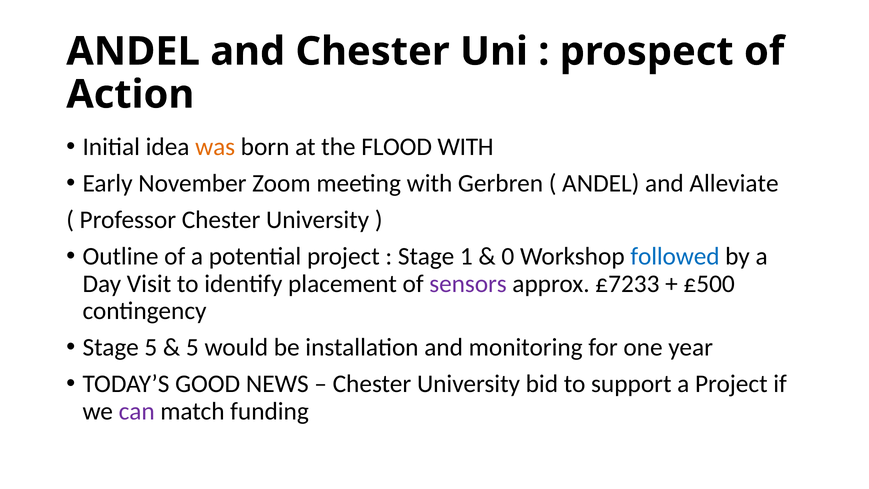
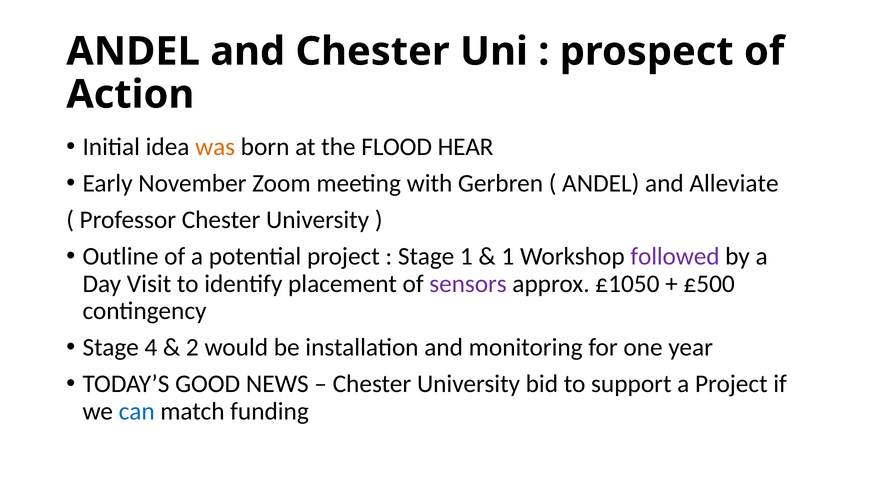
FLOOD WITH: WITH -> HEAR
0 at (508, 256): 0 -> 1
followed colour: blue -> purple
£7233: £7233 -> £1050
Stage 5: 5 -> 4
5 at (192, 347): 5 -> 2
can colour: purple -> blue
